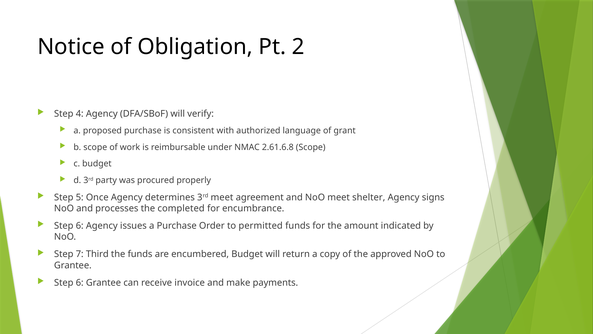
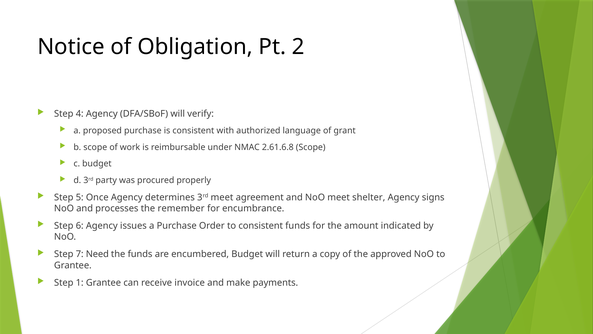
completed: completed -> remember
to permitted: permitted -> consistent
Third: Third -> Need
6 at (80, 282): 6 -> 1
